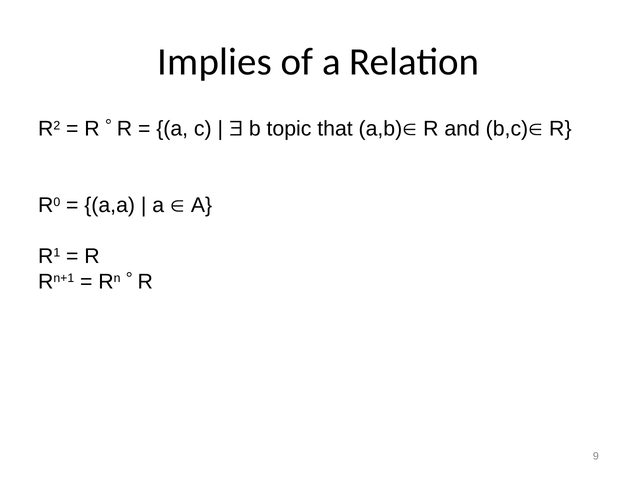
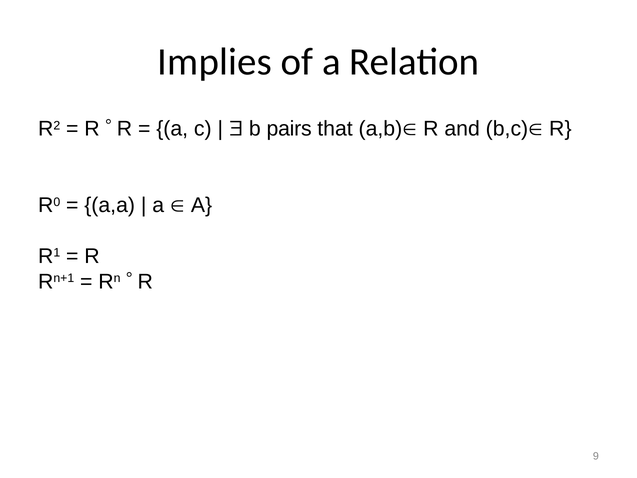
topic: topic -> pairs
